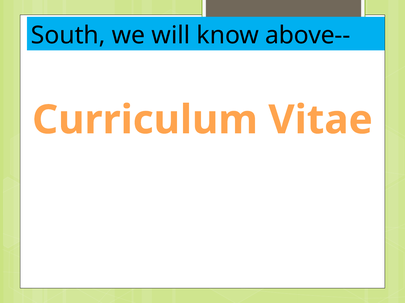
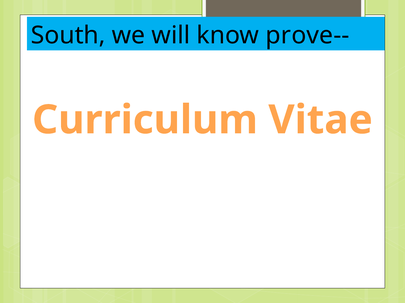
above--: above-- -> prove--
